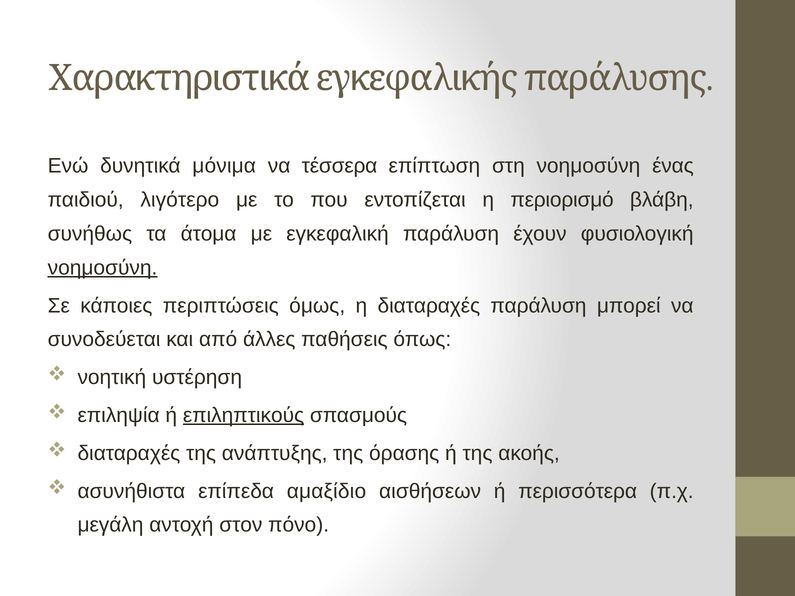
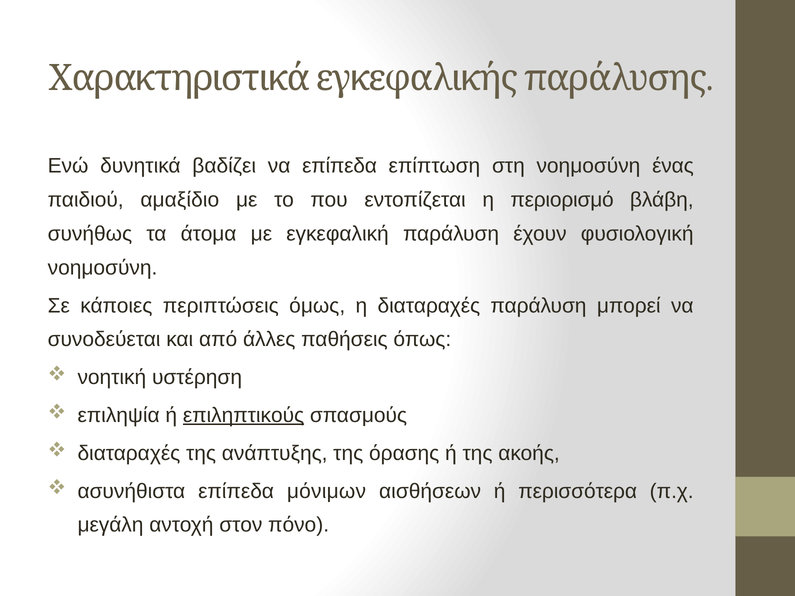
μόνιμα: μόνιμα -> βαδίζει
να τέσσερα: τέσσερα -> επίπεδα
λιγότερο: λιγότερο -> αμαξίδιο
νοημοσύνη at (103, 268) underline: present -> none
αμαξίδιο: αμαξίδιο -> μόνιμων
